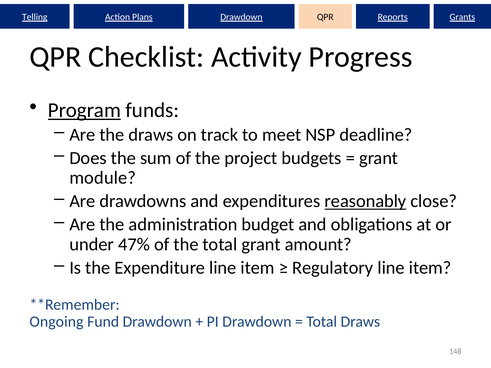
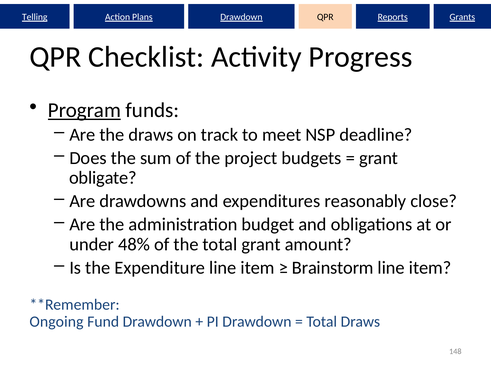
module: module -> obligate
reasonably underline: present -> none
47%: 47% -> 48%
Regulatory: Regulatory -> Brainstorm
